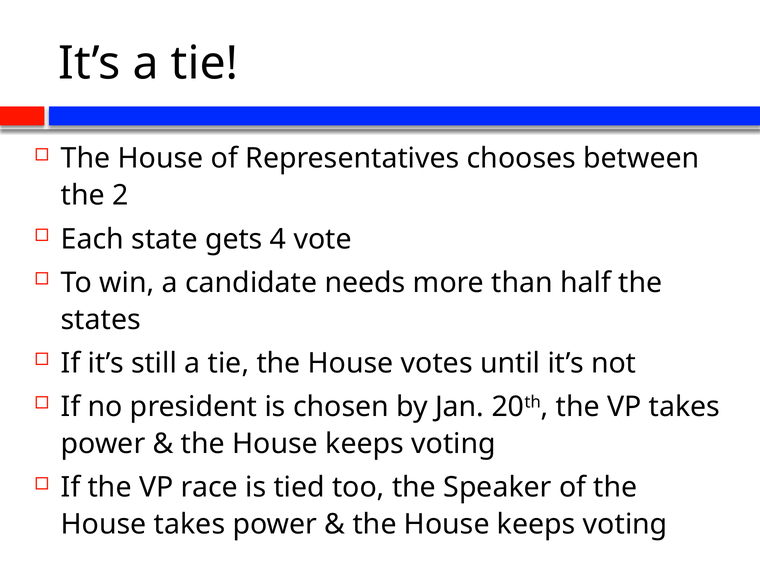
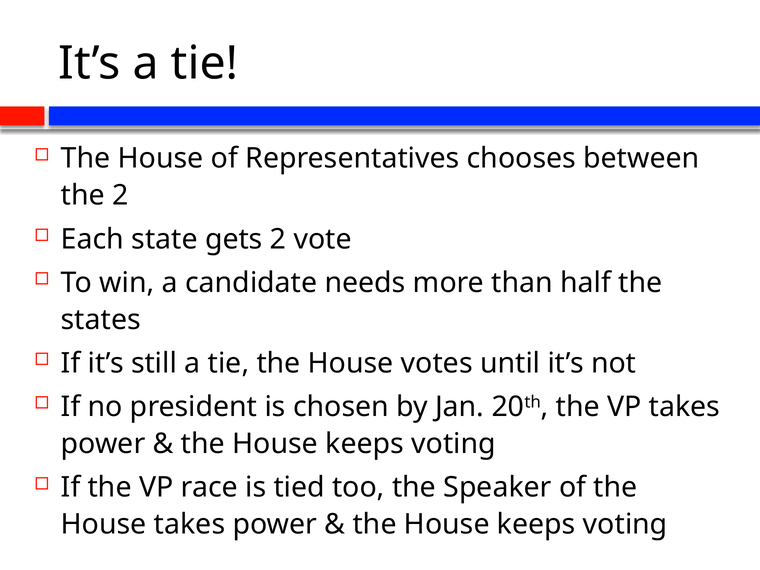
gets 4: 4 -> 2
